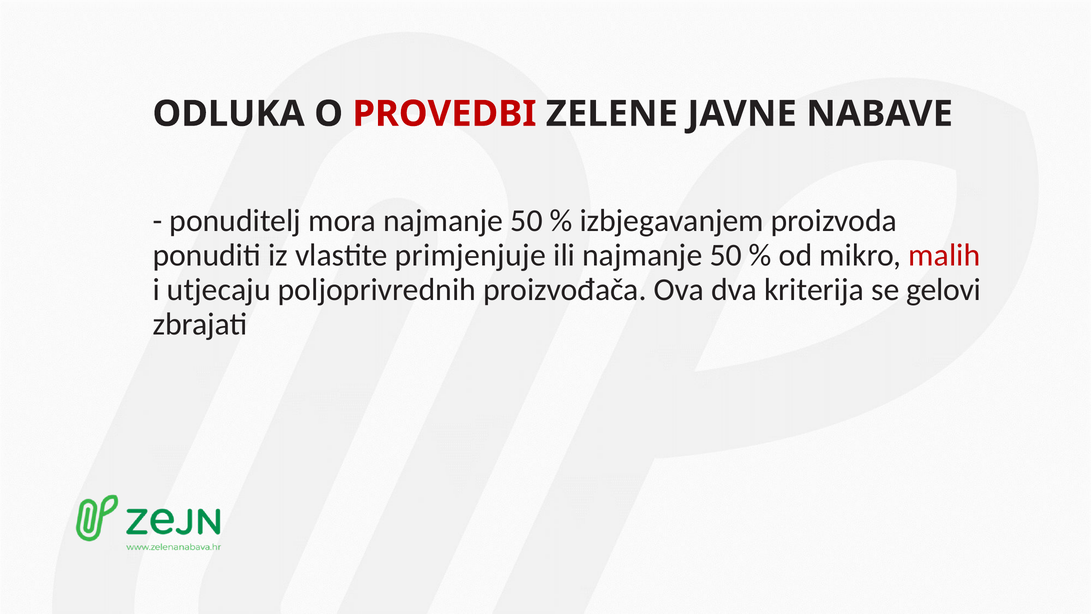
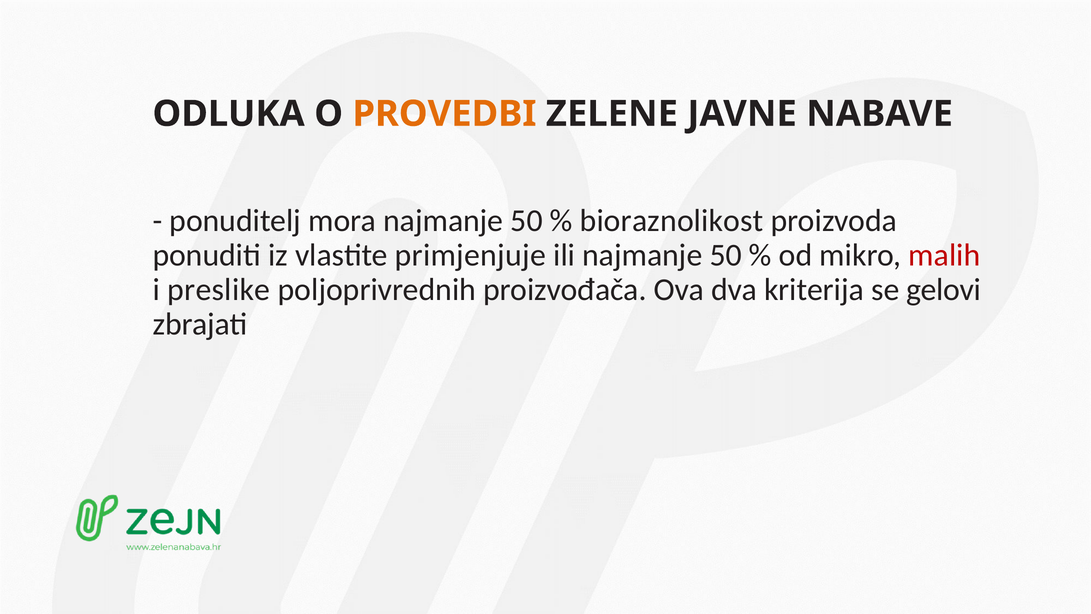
PROVEDBI colour: red -> orange
izbjegavanjem: izbjegavanjem -> bioraznolikost
utjecaju: utjecaju -> preslike
